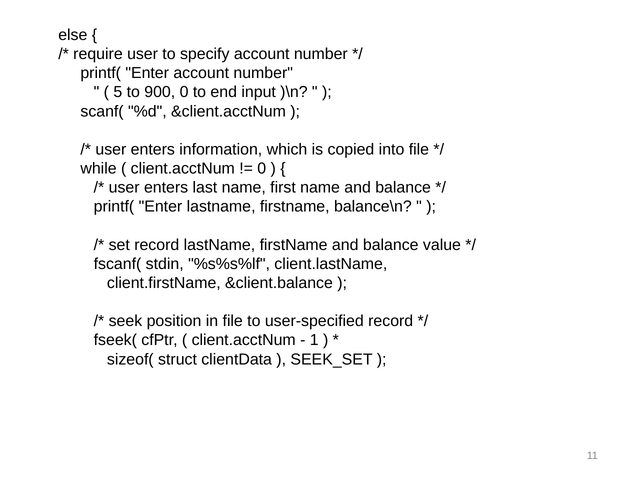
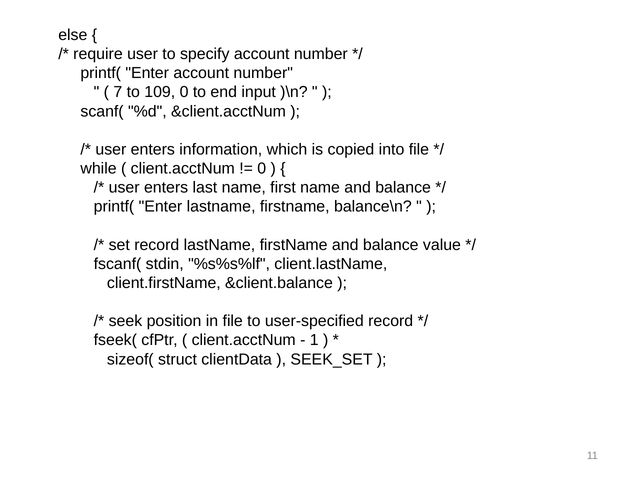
5: 5 -> 7
900: 900 -> 109
